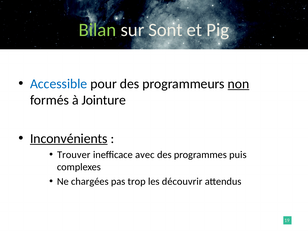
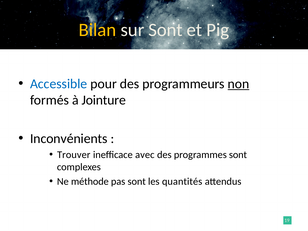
Bilan colour: light green -> yellow
Inconvénients underline: present -> none
programmes puis: puis -> sont
chargées: chargées -> méthode
pas trop: trop -> sont
découvrir: découvrir -> quantités
